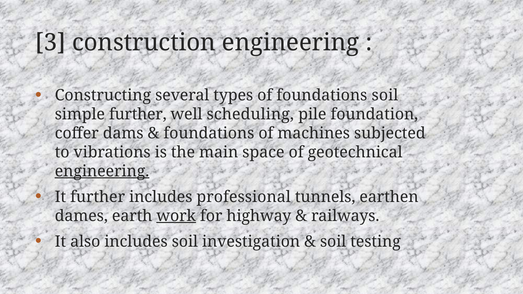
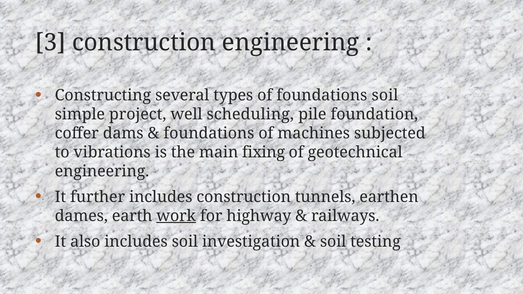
simple further: further -> project
space: space -> fixing
engineering at (102, 171) underline: present -> none
includes professional: professional -> construction
